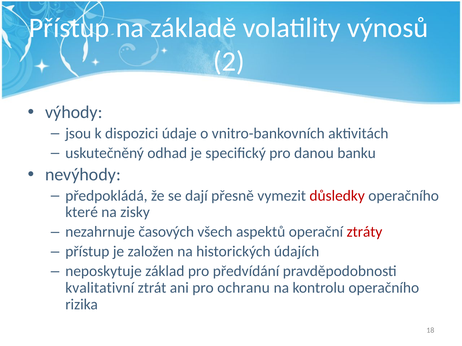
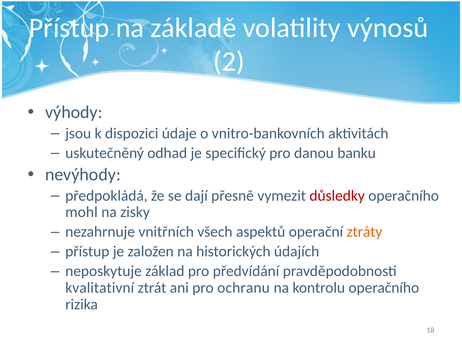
které: které -> mohl
časových: časových -> vnitřních
ztráty colour: red -> orange
